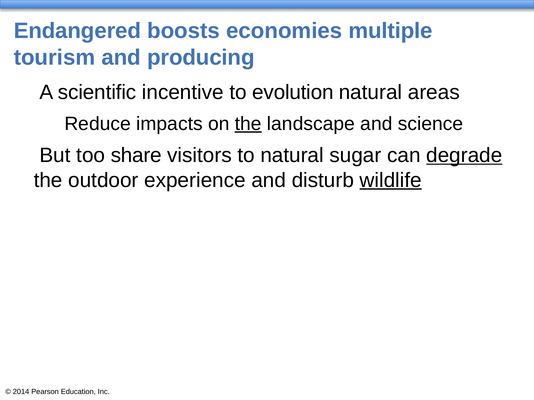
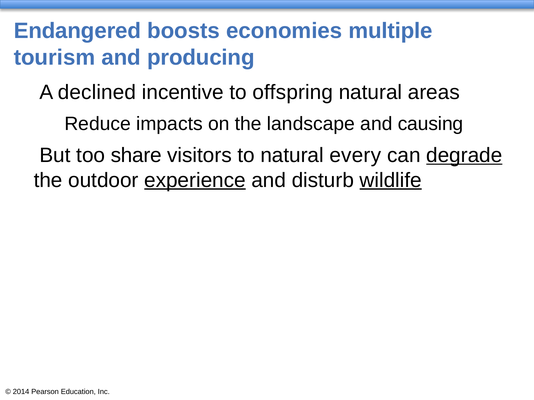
scientific: scientific -> declined
evolution: evolution -> offspring
the at (248, 124) underline: present -> none
science: science -> causing
sugar: sugar -> every
experience underline: none -> present
